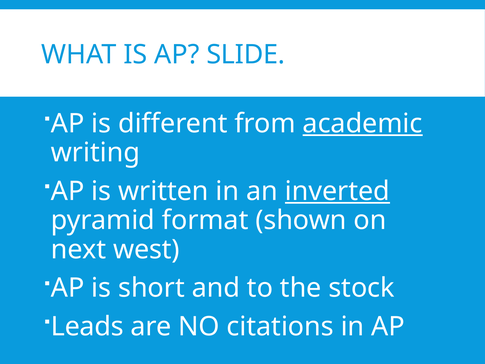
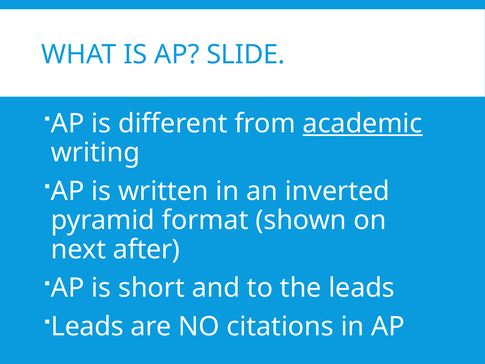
inverted underline: present -> none
west: west -> after
the stock: stock -> leads
